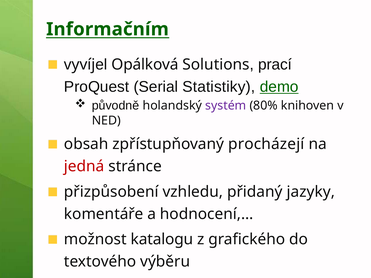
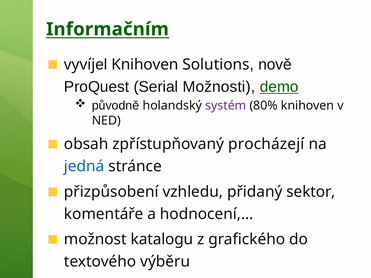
Opálková at (145, 64): Opálková -> Knihoven
prací: prací -> nově
Statistiky: Statistiky -> Možnosti
jedná colour: red -> blue
jazyky: jazyky -> sektor
